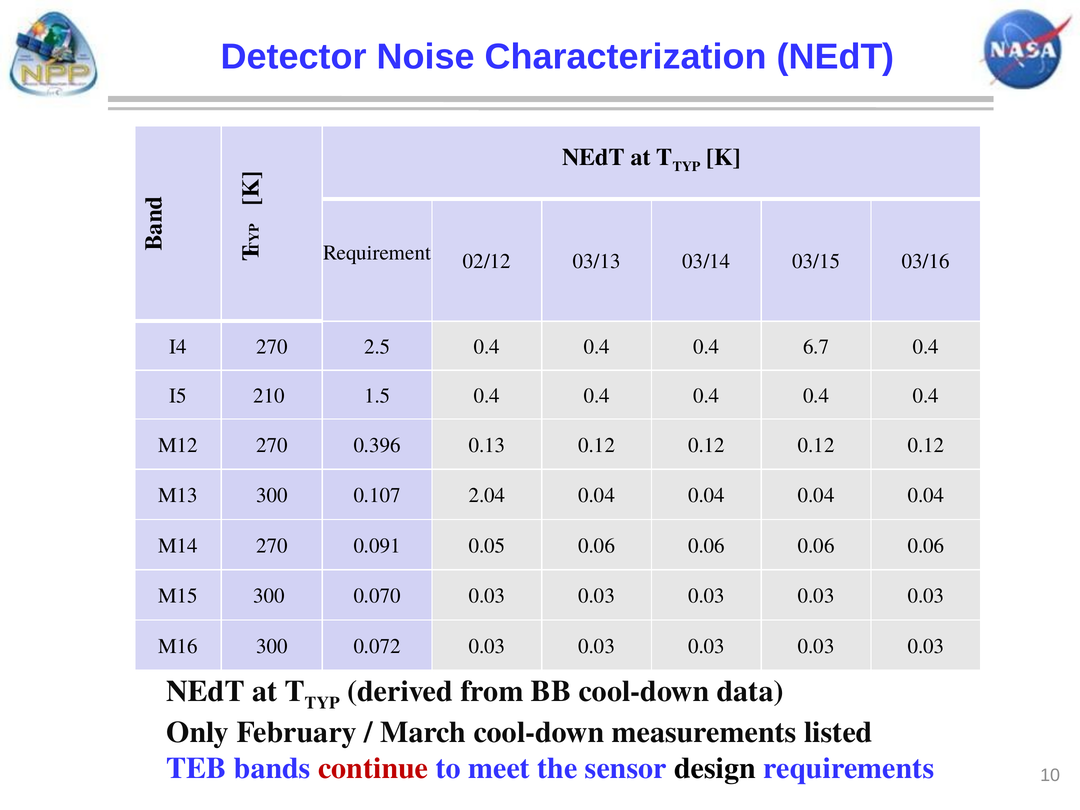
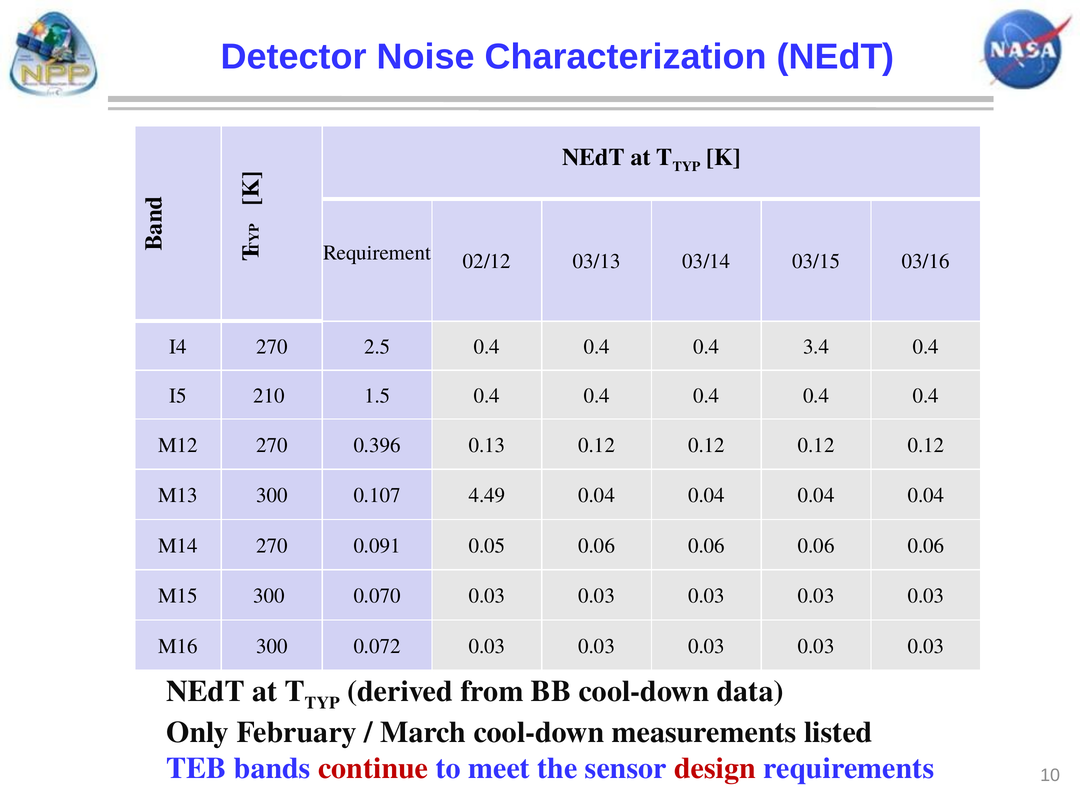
6.7: 6.7 -> 3.4
2.04: 2.04 -> 4.49
design colour: black -> red
